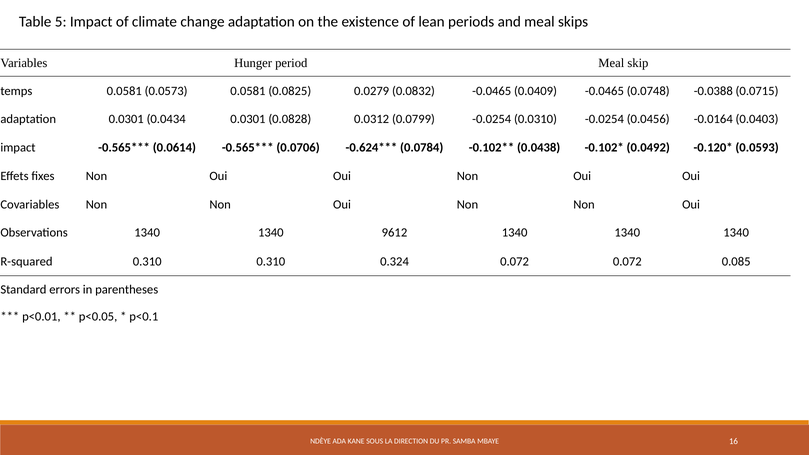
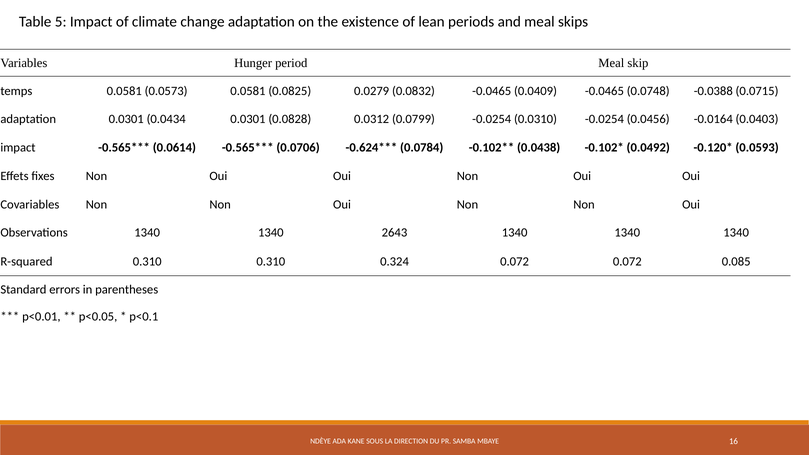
9612: 9612 -> 2643
